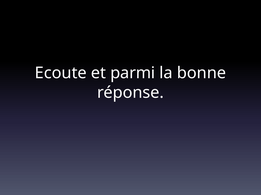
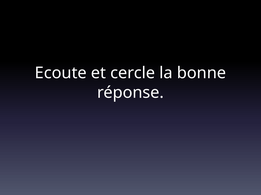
parmi: parmi -> cercle
